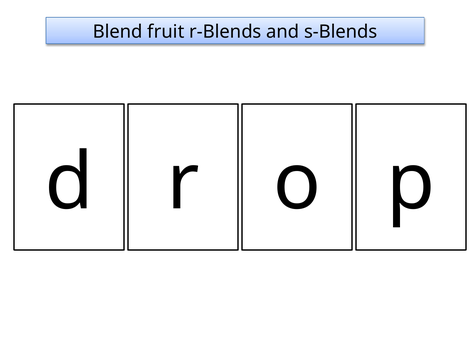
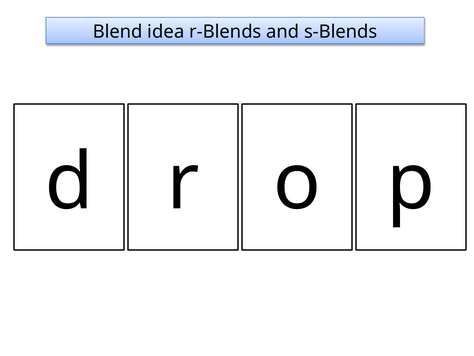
fruit: fruit -> idea
